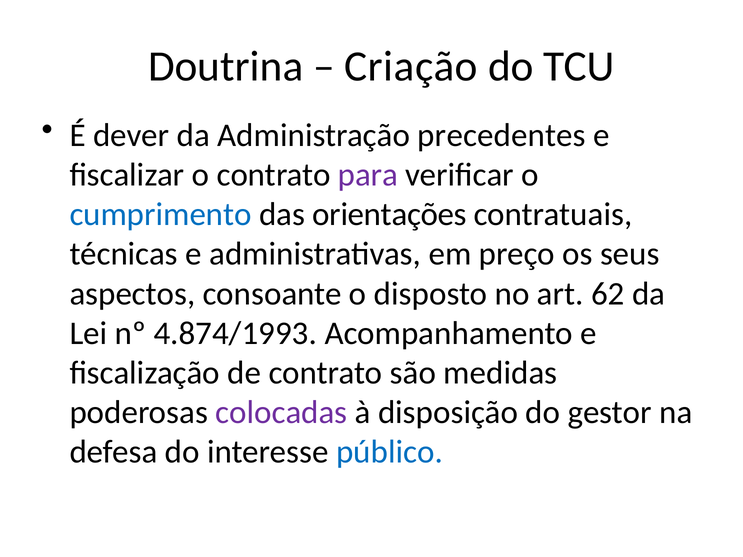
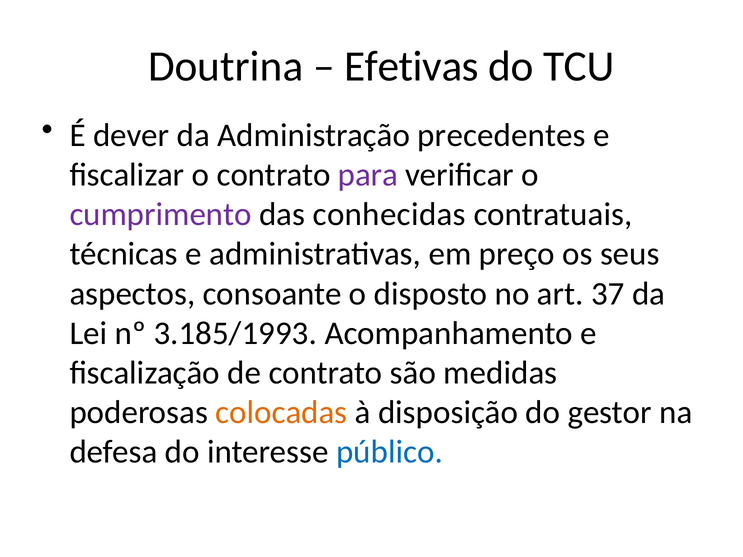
Criação: Criação -> Efetivas
cumprimento colour: blue -> purple
orientações: orientações -> conhecidas
62: 62 -> 37
4.874/1993: 4.874/1993 -> 3.185/1993
colocadas colour: purple -> orange
